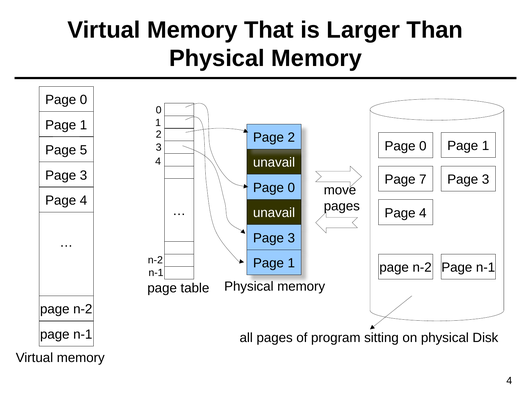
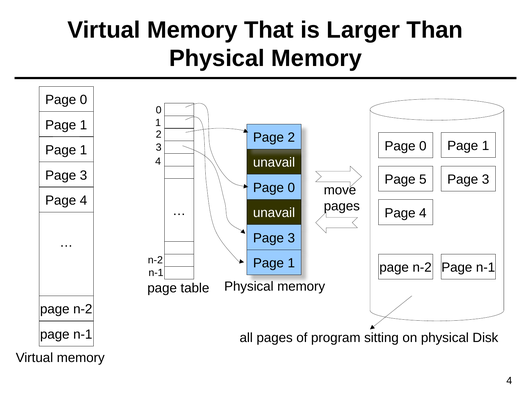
5 at (84, 150): 5 -> 1
7: 7 -> 5
